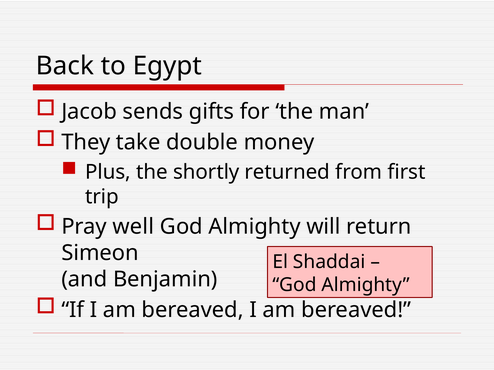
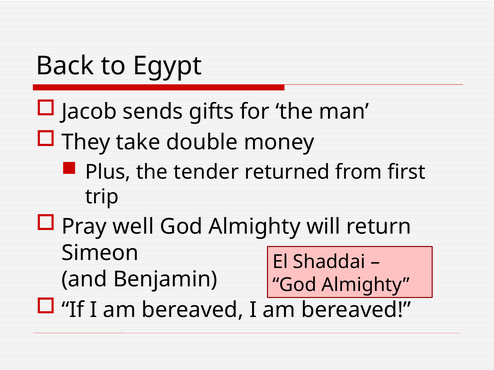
shortly: shortly -> tender
